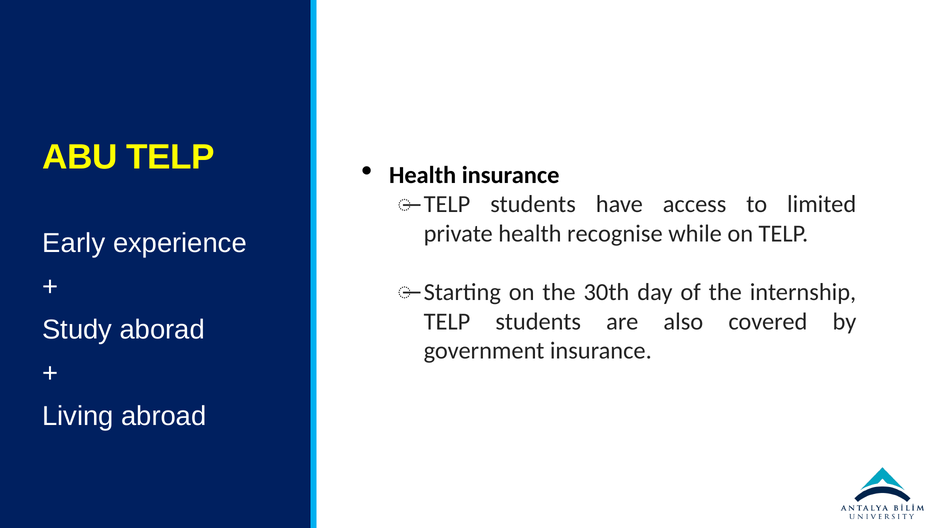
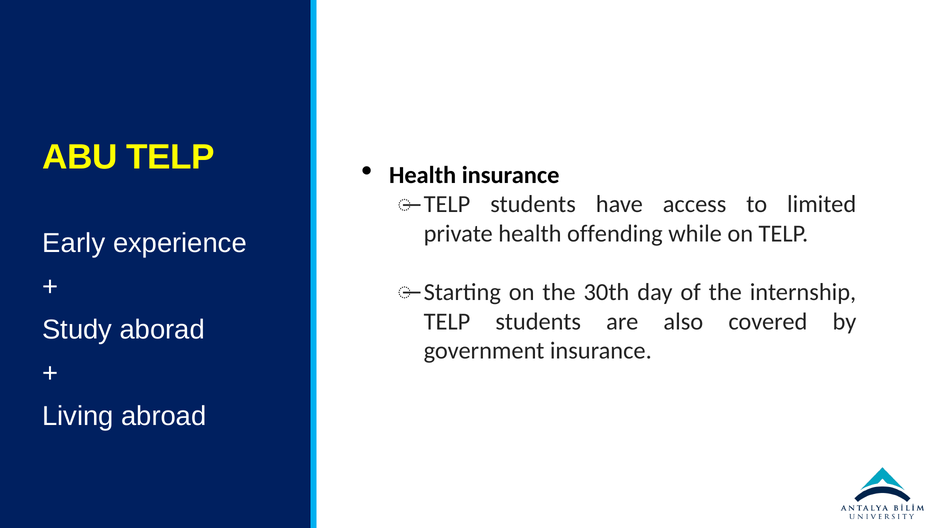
recognise: recognise -> offending
